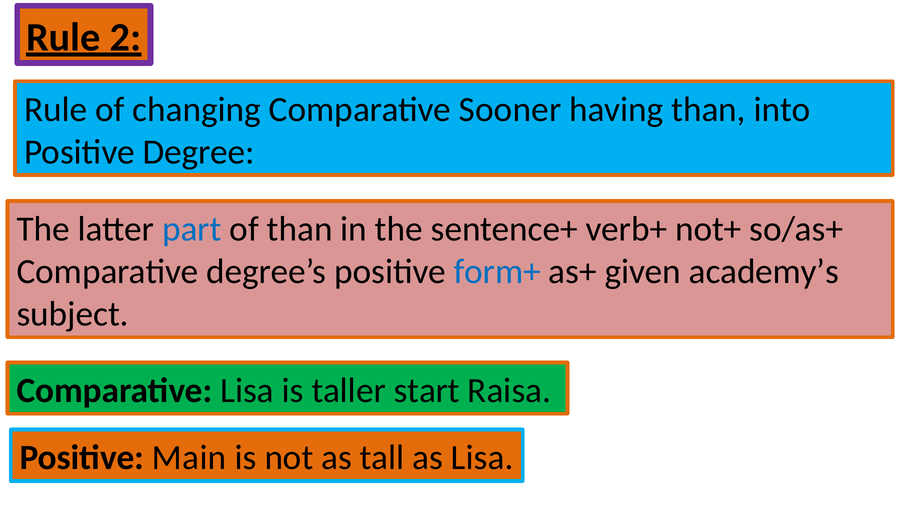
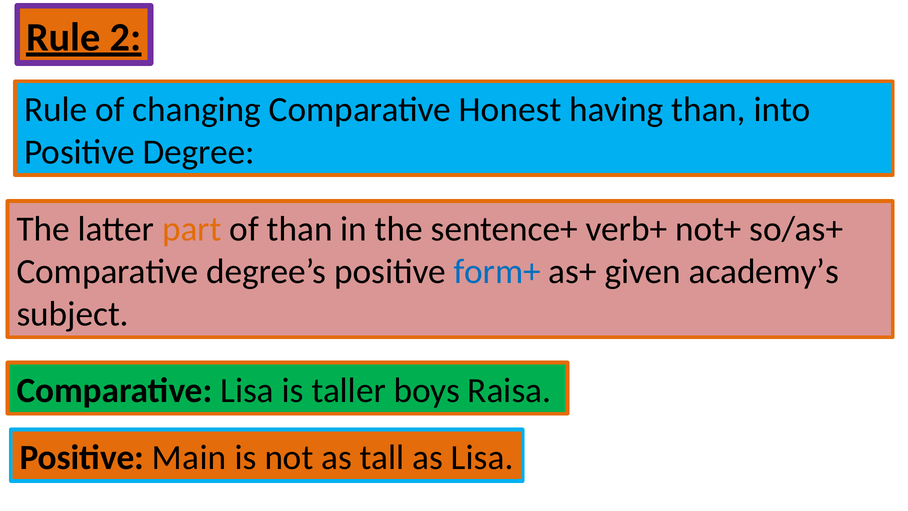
Sooner: Sooner -> Honest
part colour: blue -> orange
start: start -> boys
